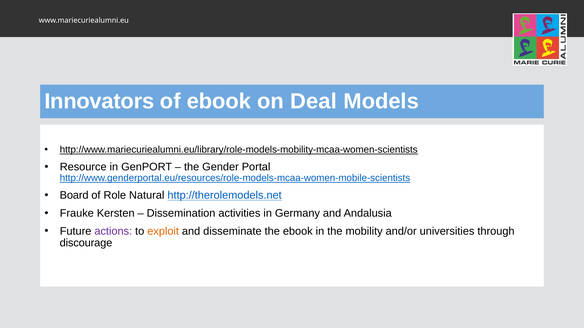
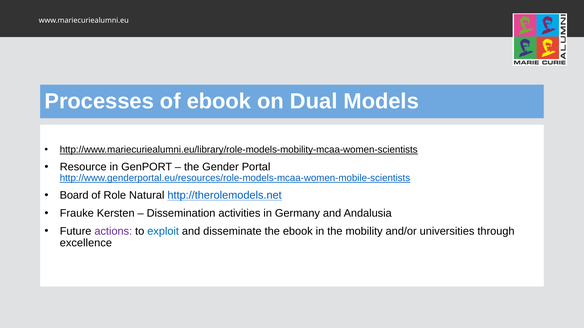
Innovators: Innovators -> Processes
Deal: Deal -> Dual
exploit colour: orange -> blue
discourage: discourage -> excellence
